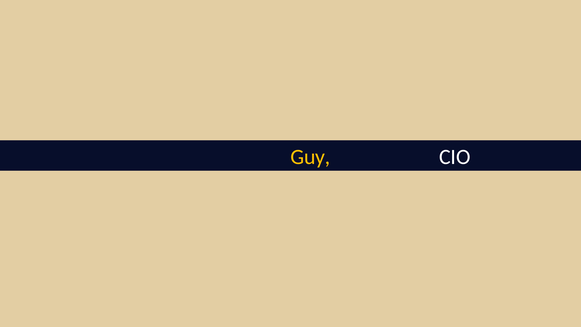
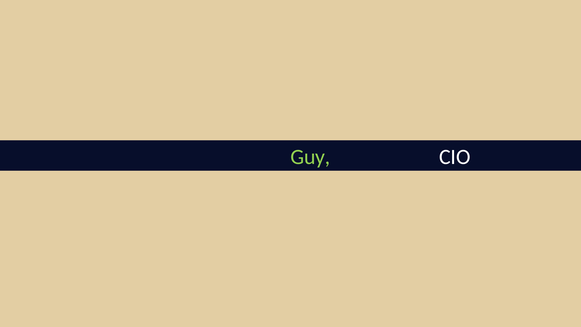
Guy colour: yellow -> light green
